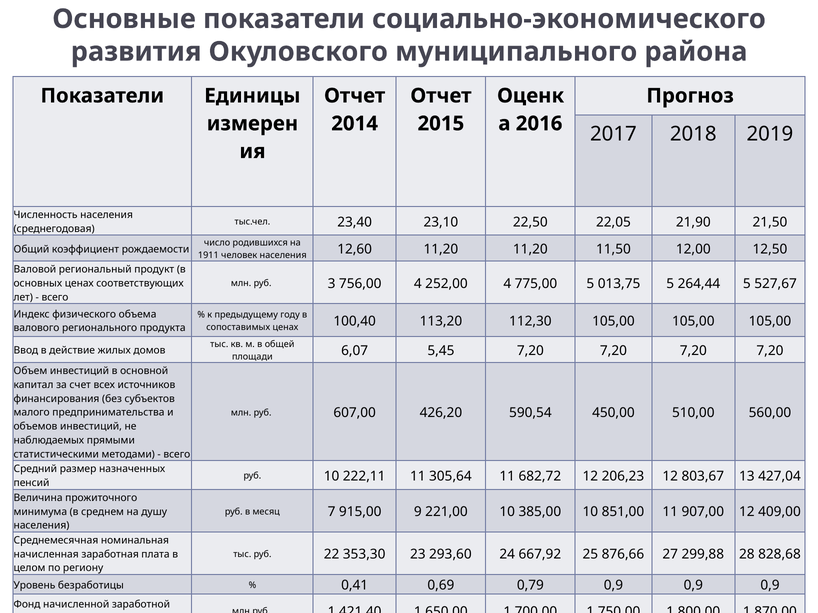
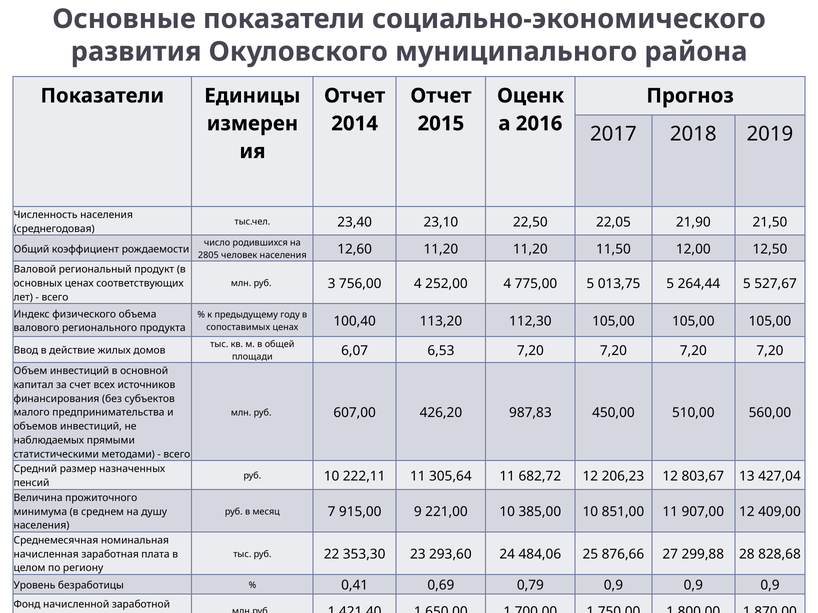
1911: 1911 -> 2805
5,45: 5,45 -> 6,53
590,54: 590,54 -> 987,83
667,92: 667,92 -> 484,06
